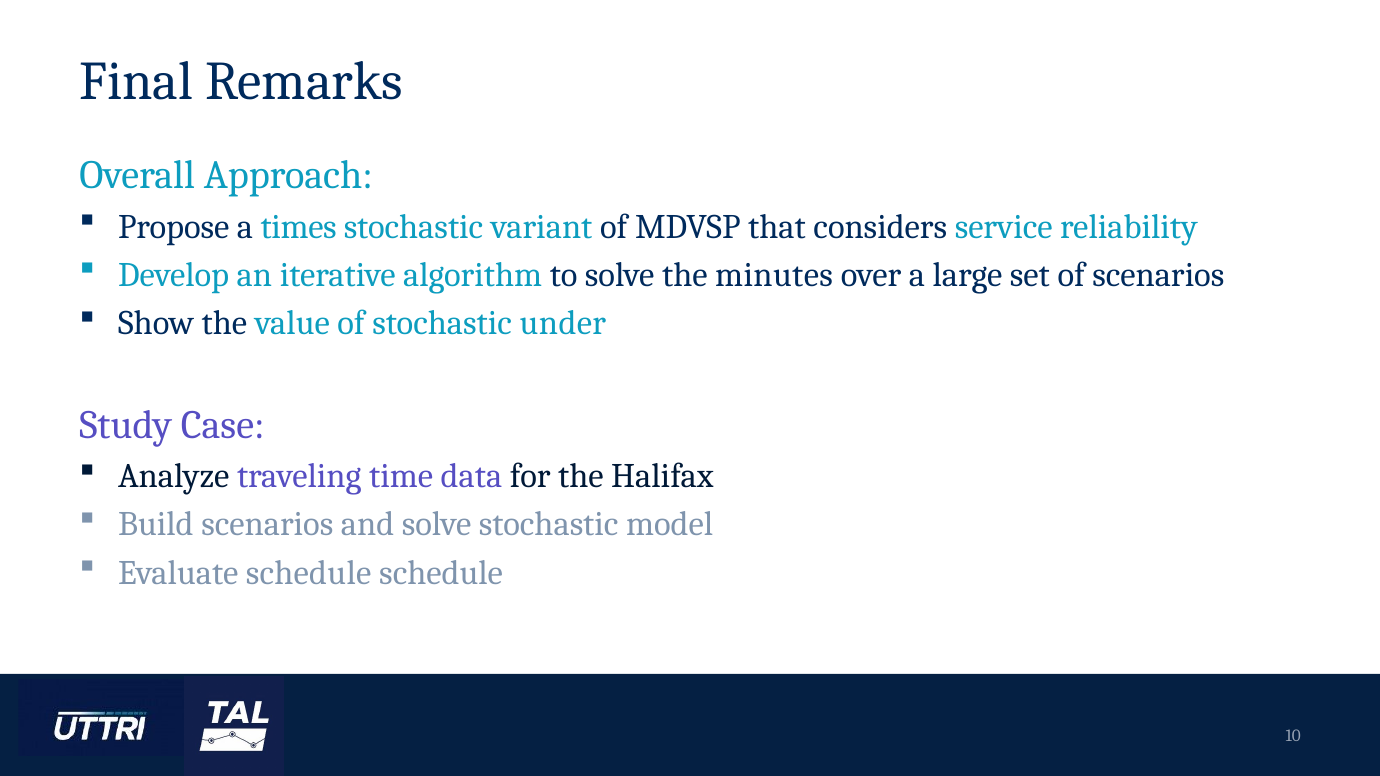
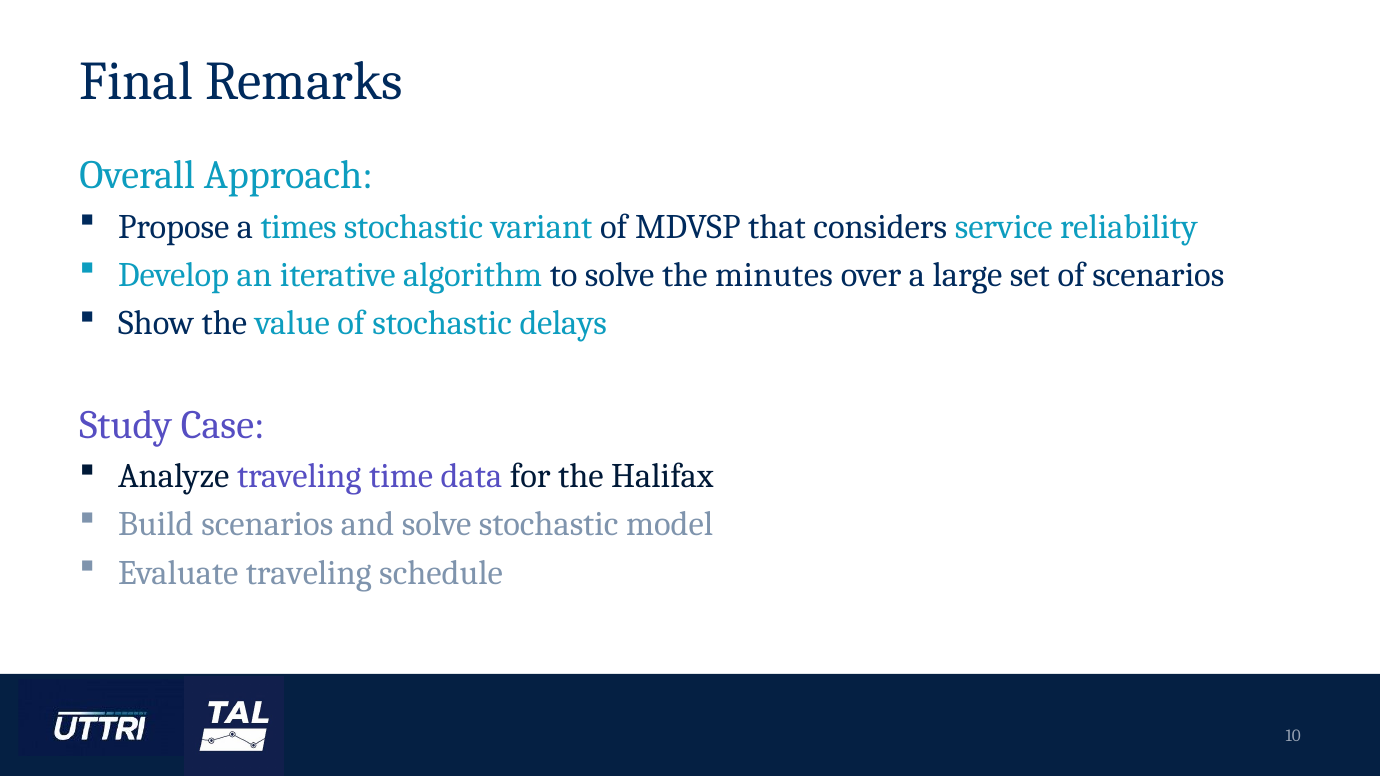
under: under -> delays
Evaluate schedule: schedule -> traveling
